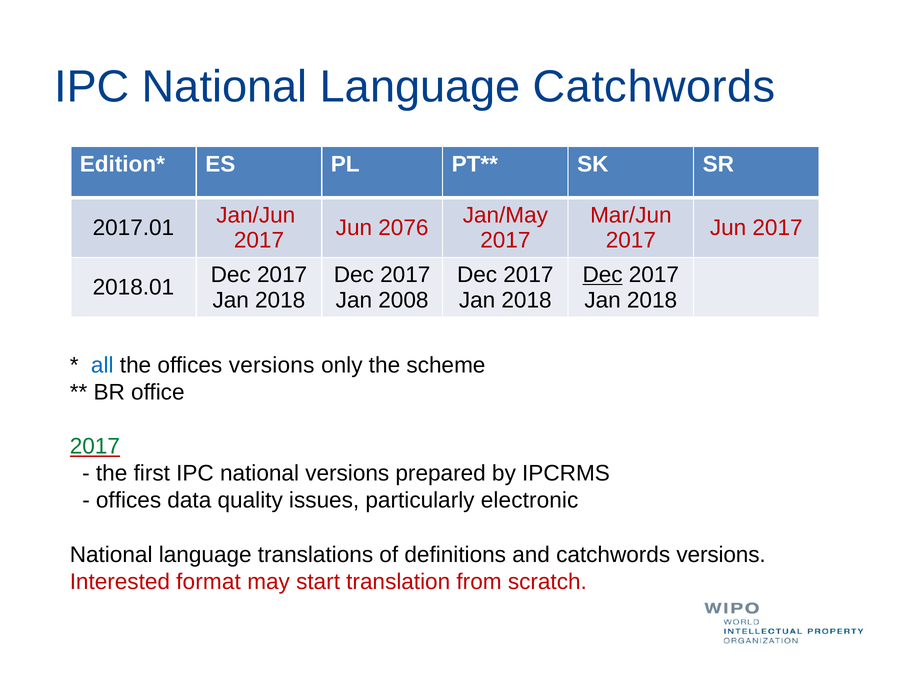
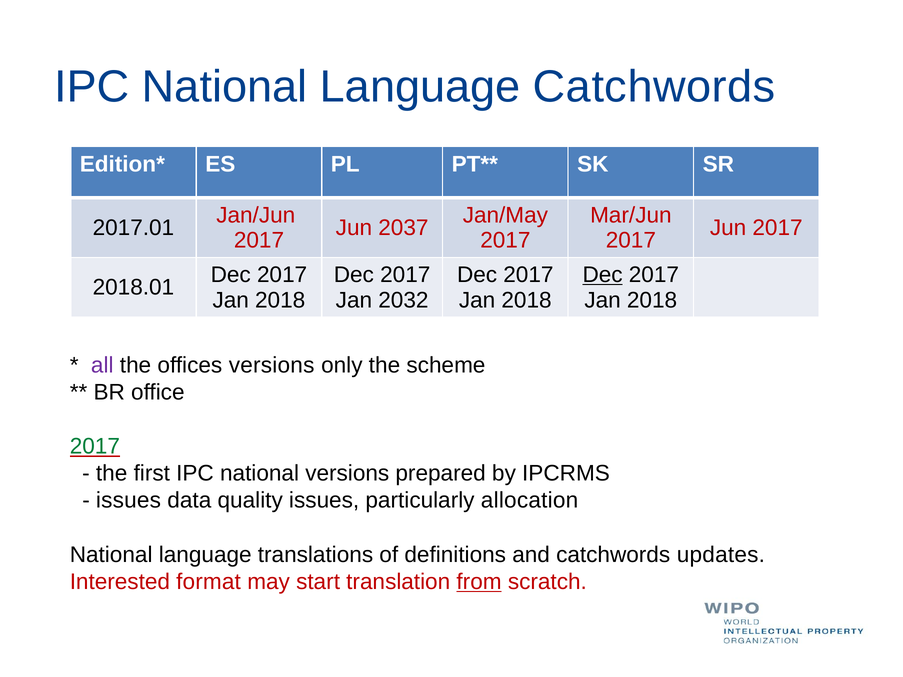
2076: 2076 -> 2037
2008: 2008 -> 2032
all colour: blue -> purple
offices at (129, 501): offices -> issues
electronic: electronic -> allocation
catchwords versions: versions -> updates
from underline: none -> present
